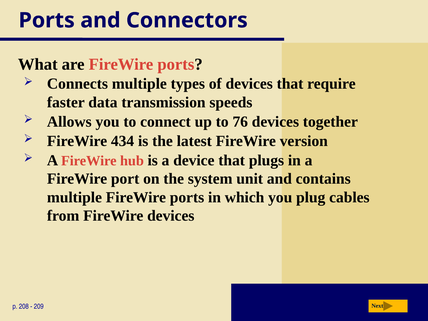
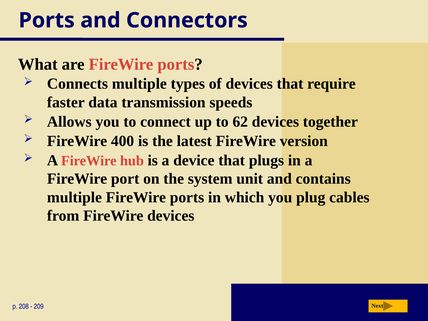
76: 76 -> 62
434: 434 -> 400
